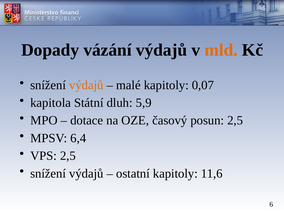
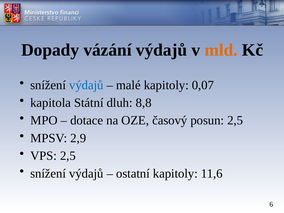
výdajů at (86, 85) colour: orange -> blue
5,9: 5,9 -> 8,8
6,4: 6,4 -> 2,9
